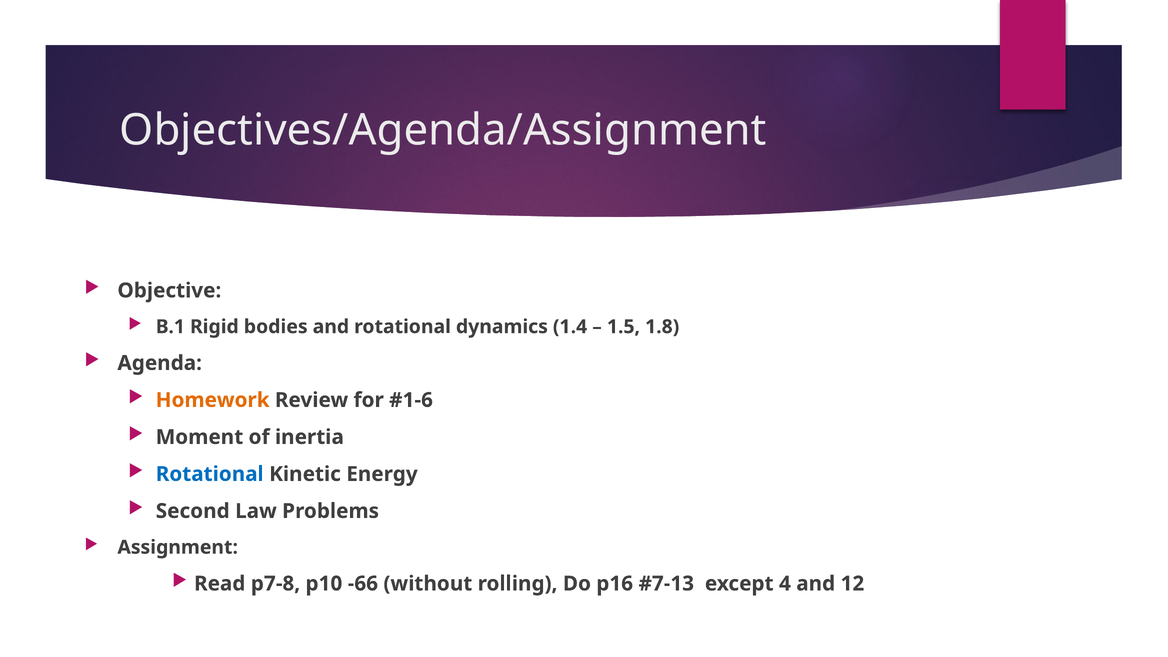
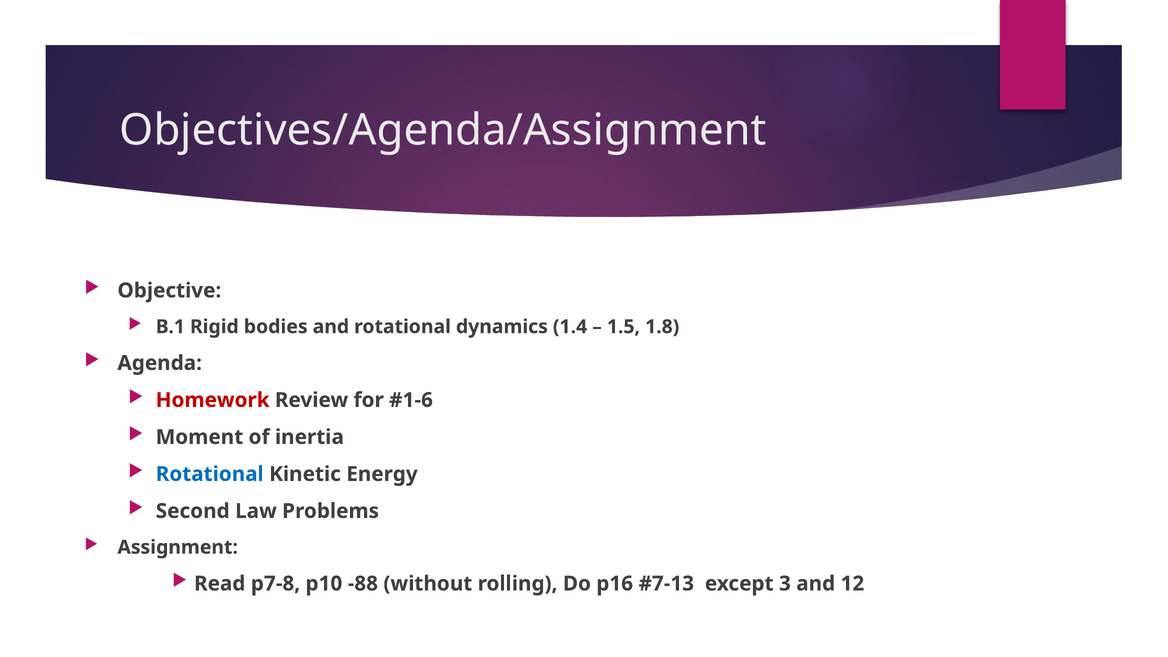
Homework colour: orange -> red
-66: -66 -> -88
4: 4 -> 3
